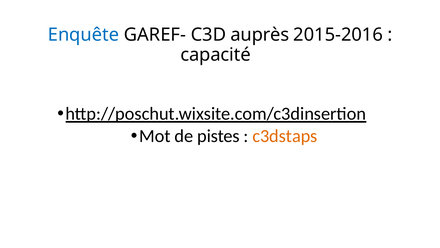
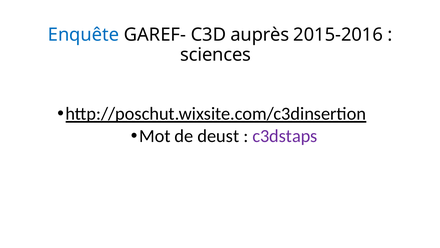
capacité: capacité -> sciences
pistes: pistes -> deust
c3dstaps colour: orange -> purple
